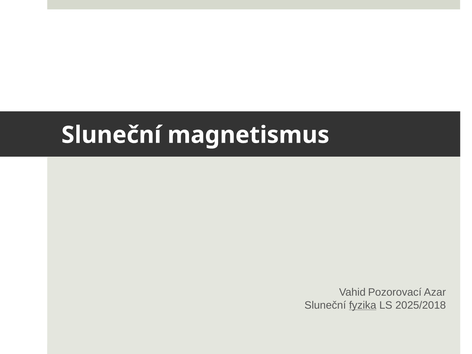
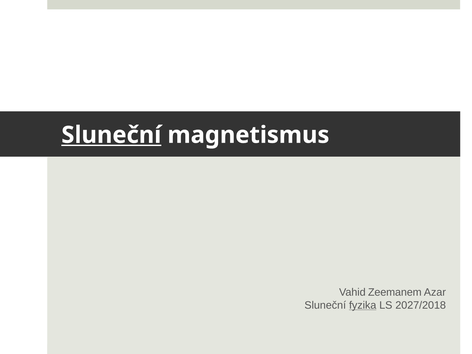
Sluneční at (111, 135) underline: none -> present
Pozorovací: Pozorovací -> Zeemanem
2025/2018: 2025/2018 -> 2027/2018
